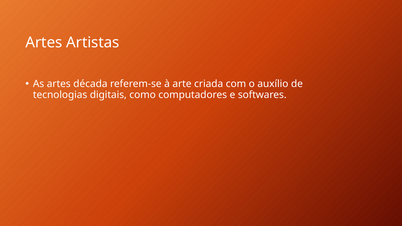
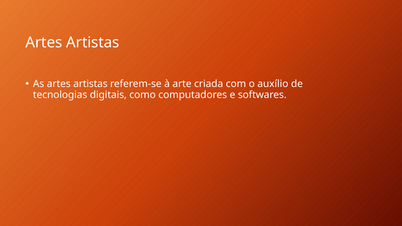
As artes década: década -> artistas
